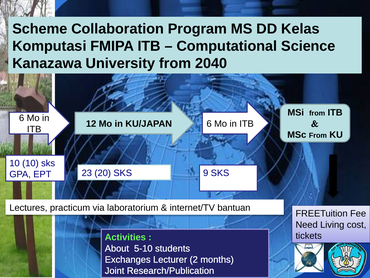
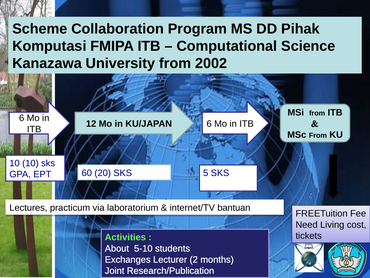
Kelas: Kelas -> Pihak
2040: 2040 -> 2002
23: 23 -> 60
9: 9 -> 5
